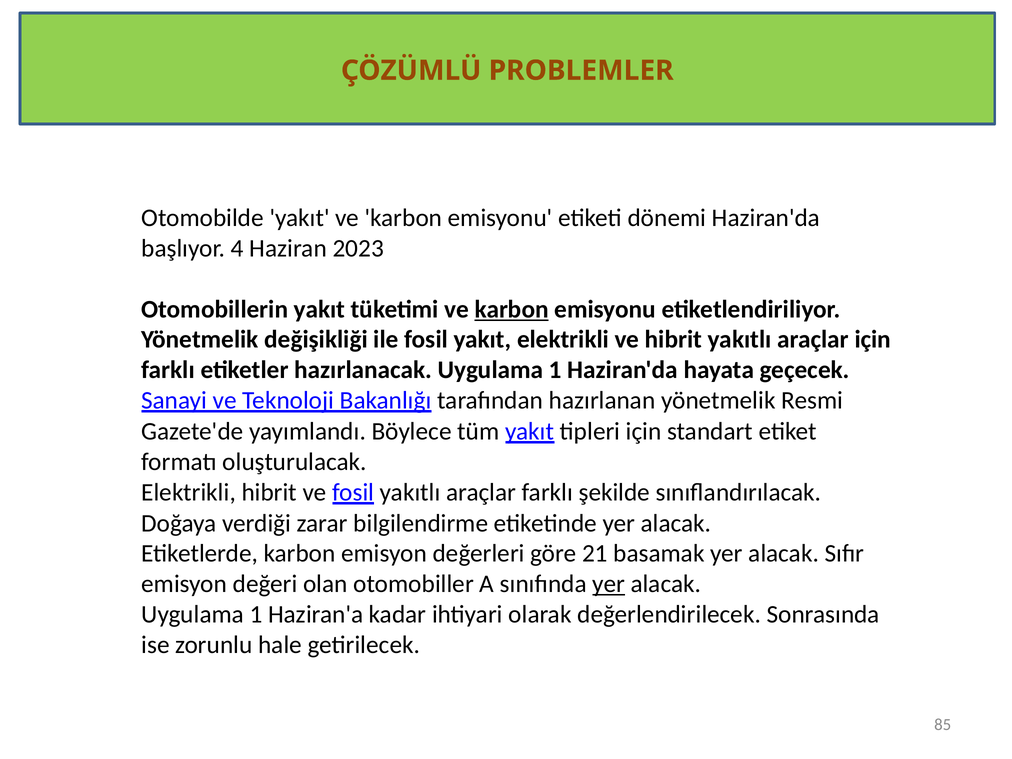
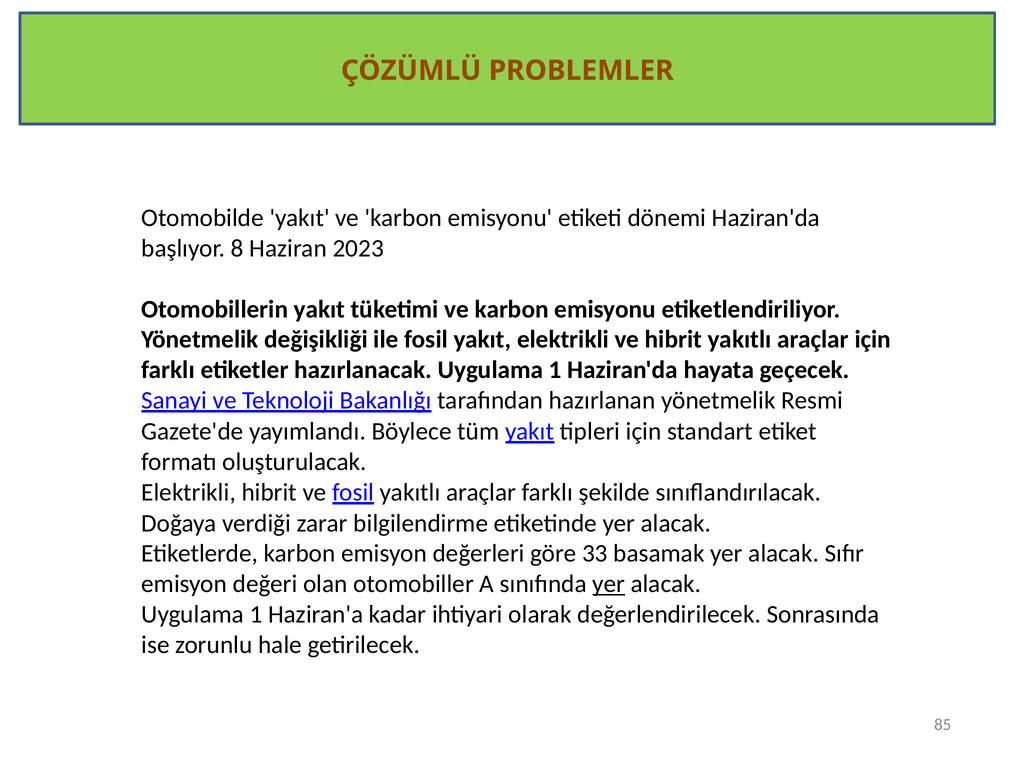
4: 4 -> 8
karbon at (512, 309) underline: present -> none
21: 21 -> 33
